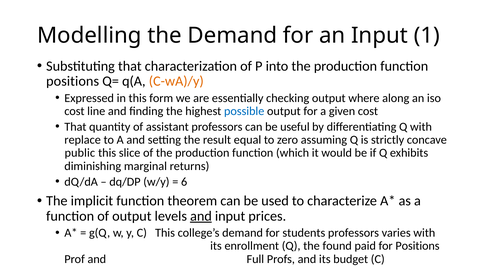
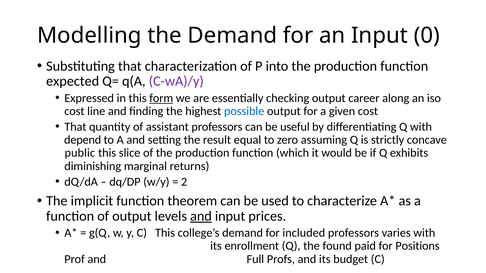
1: 1 -> 0
positions at (73, 81): positions -> expected
C-wA)/y colour: orange -> purple
form underline: none -> present
where: where -> career
replace: replace -> depend
6: 6 -> 2
students: students -> included
